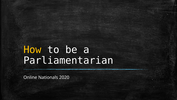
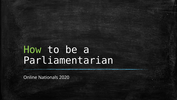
How colour: yellow -> light green
